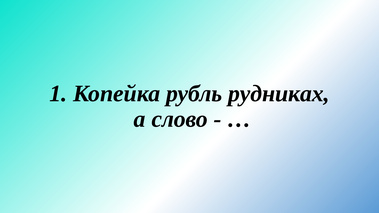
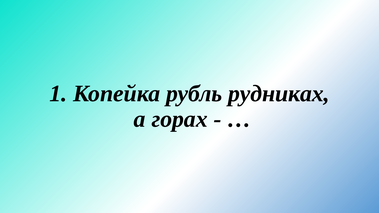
слово: слово -> горах
